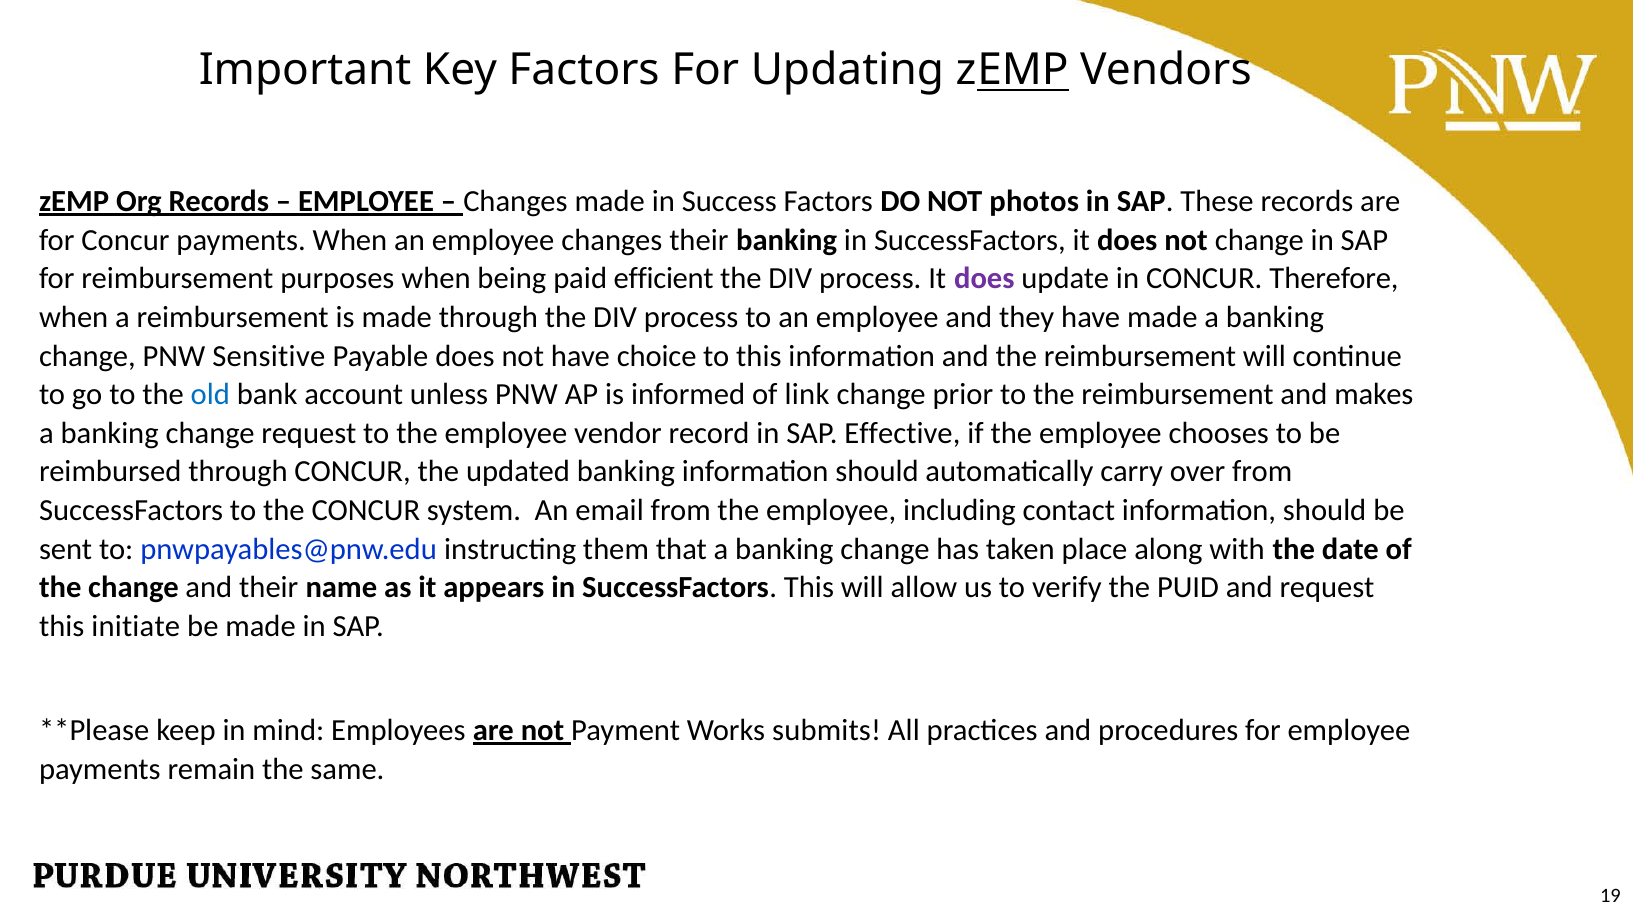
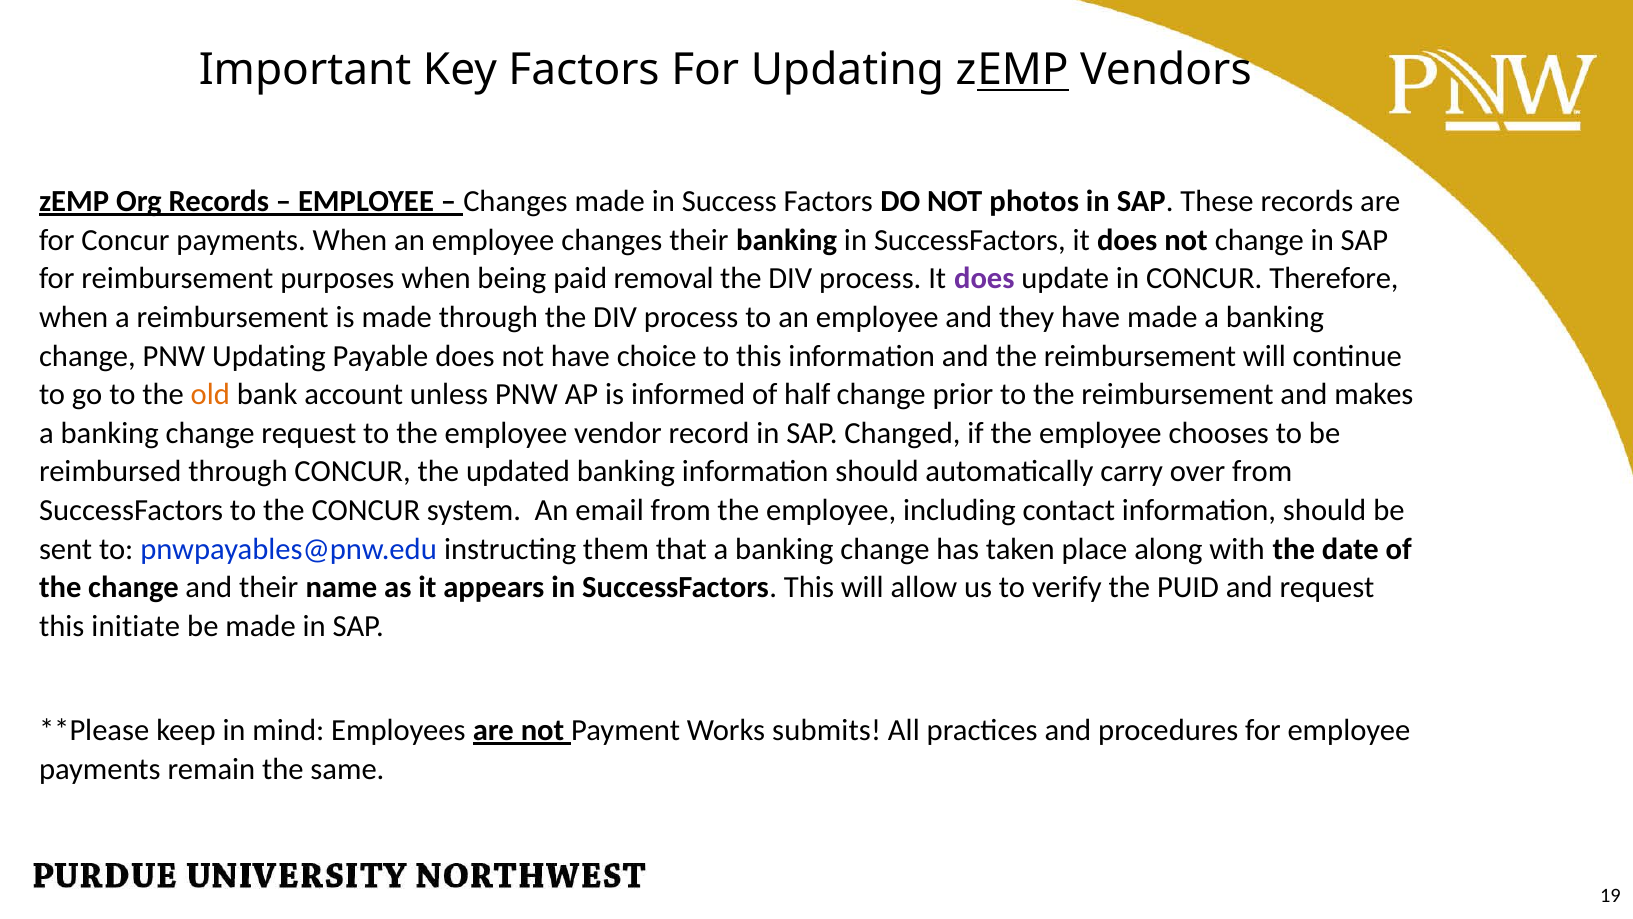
efficient: efficient -> removal
PNW Sensitive: Sensitive -> Updating
old colour: blue -> orange
link: link -> half
Effective: Effective -> Changed
